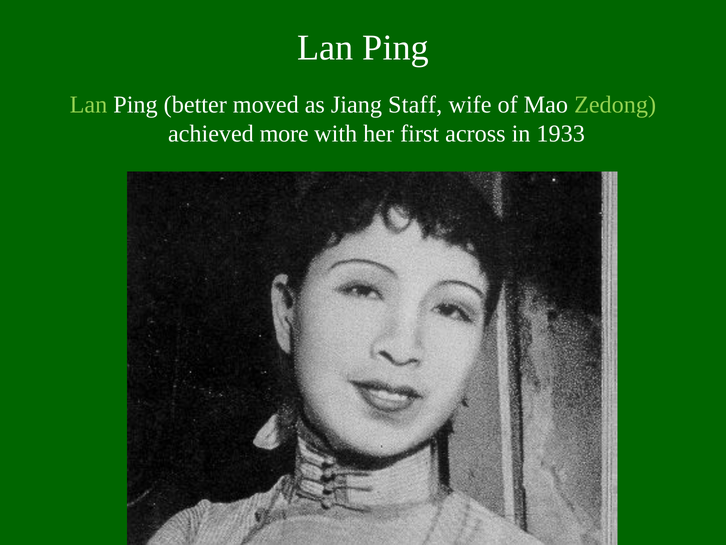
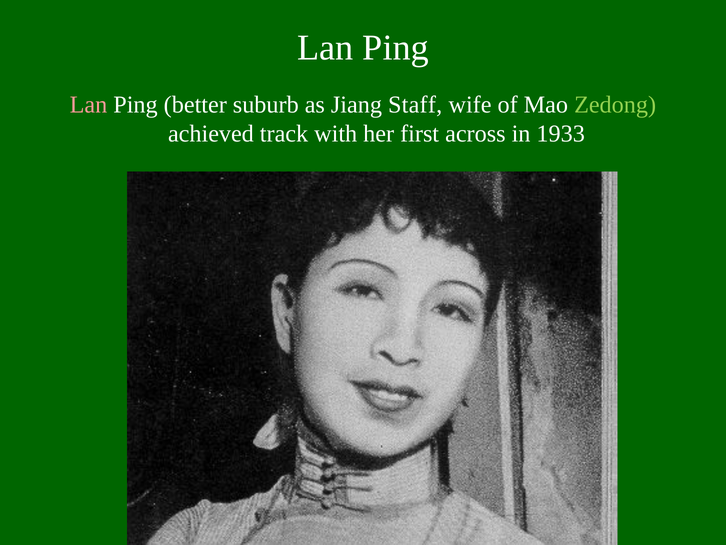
Lan at (88, 105) colour: light green -> pink
moved: moved -> suburb
more: more -> track
